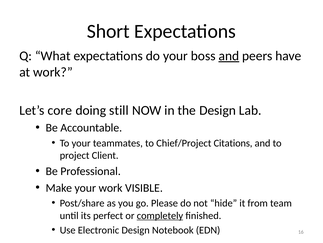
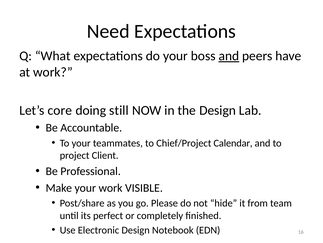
Short: Short -> Need
Citations: Citations -> Calendar
completely underline: present -> none
